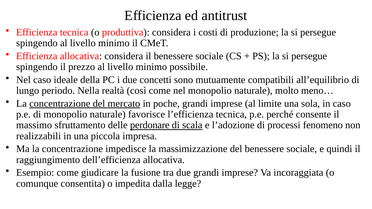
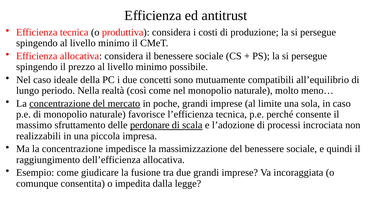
fenomeno: fenomeno -> incrociata
